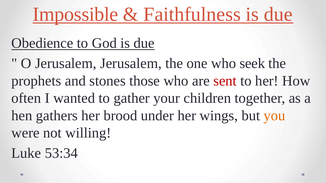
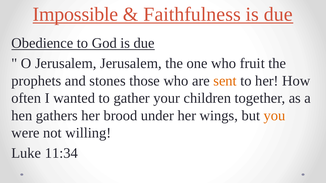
seek: seek -> fruit
sent colour: red -> orange
53:34: 53:34 -> 11:34
